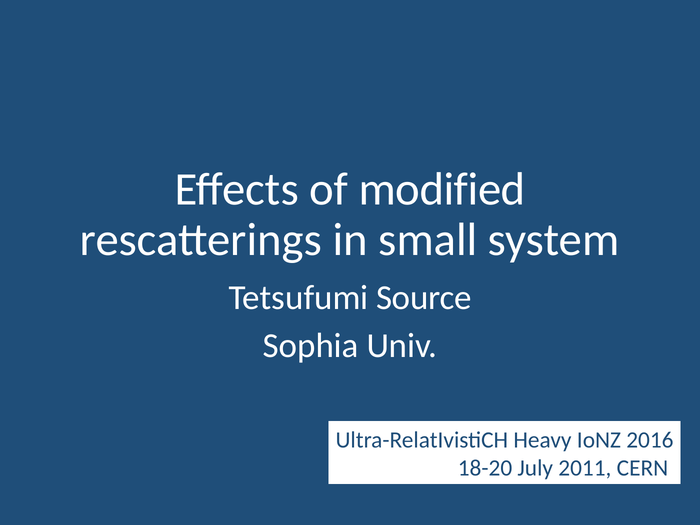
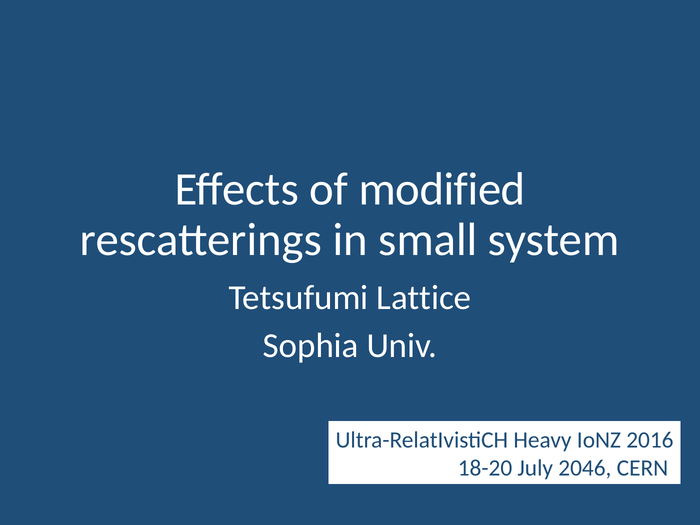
Source: Source -> Lattice
2011: 2011 -> 2046
